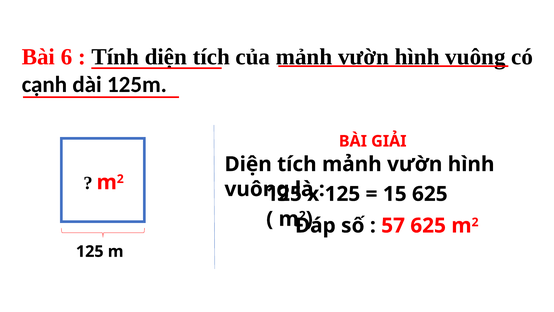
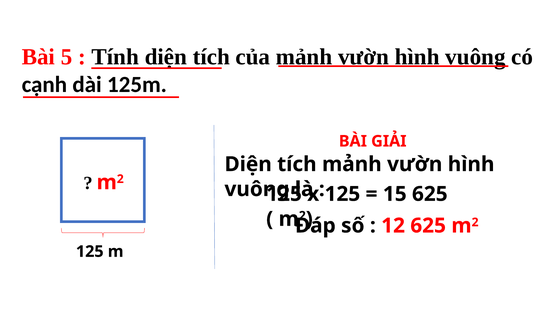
6: 6 -> 5
57: 57 -> 12
